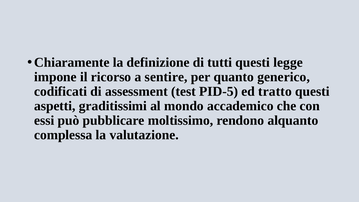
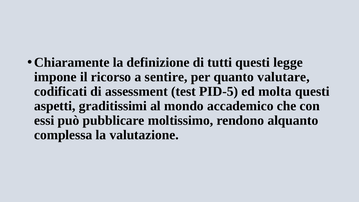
generico: generico -> valutare
tratto: tratto -> molta
